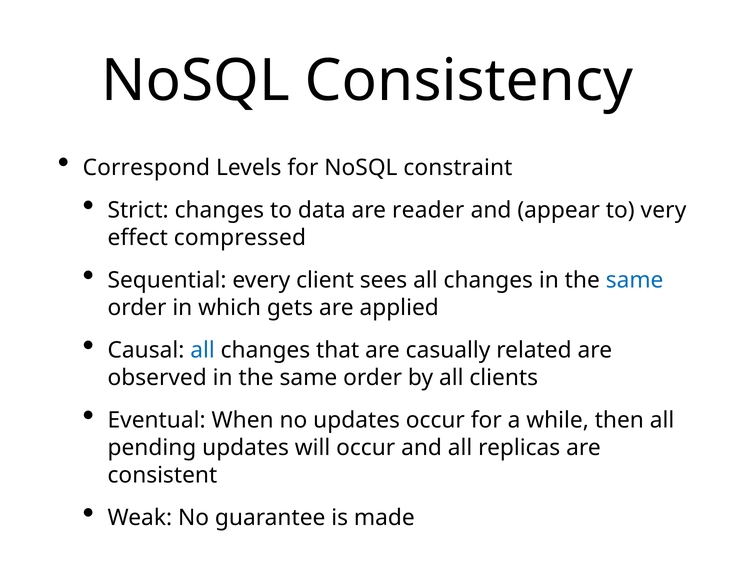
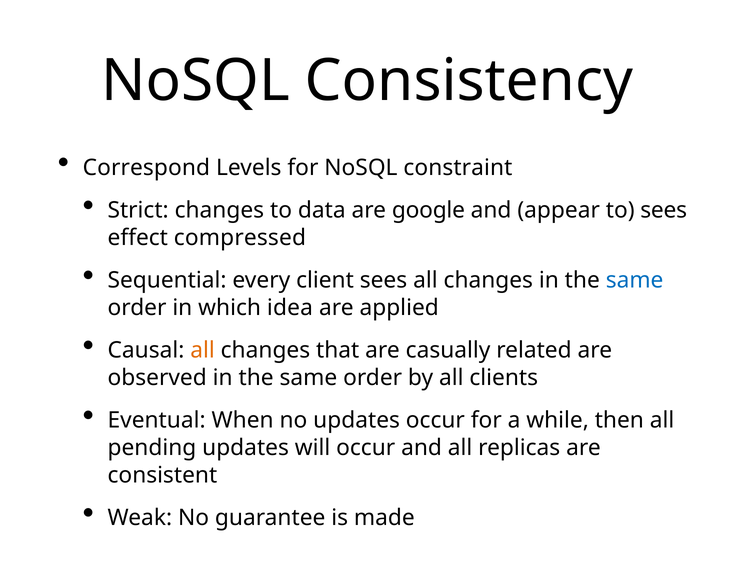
reader: reader -> google
to very: very -> sees
gets: gets -> idea
all at (203, 350) colour: blue -> orange
